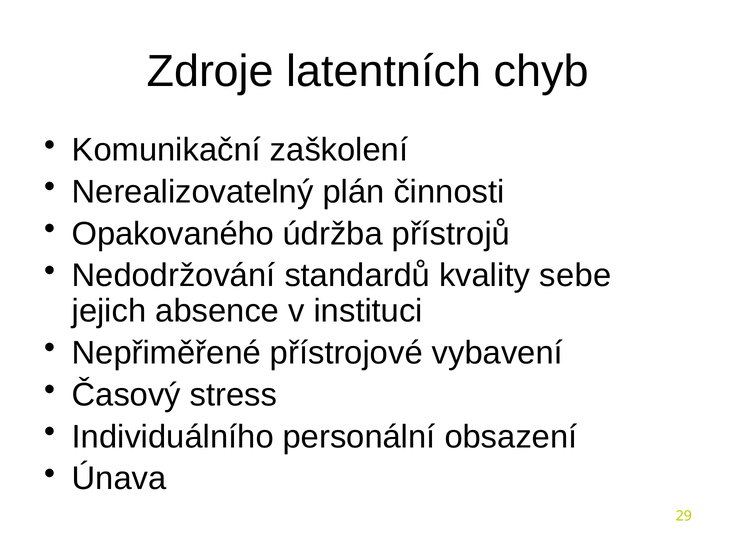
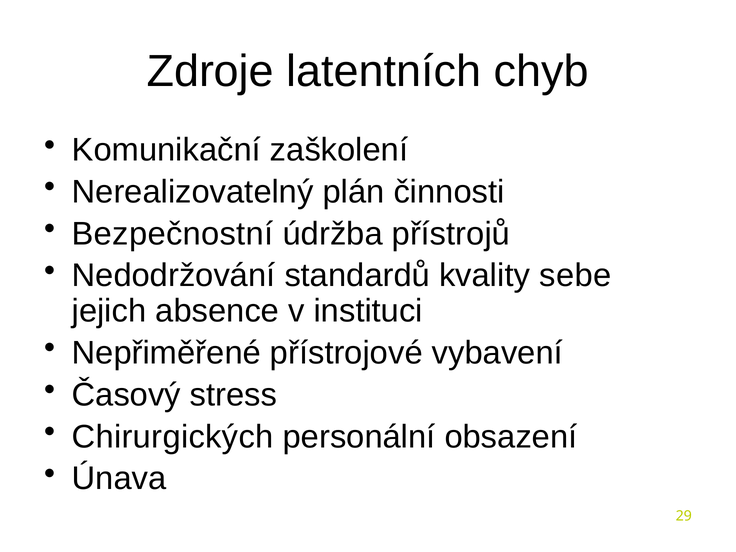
Opakovaného: Opakovaného -> Bezpečnostní
Individuálního: Individuálního -> Chirurgických
